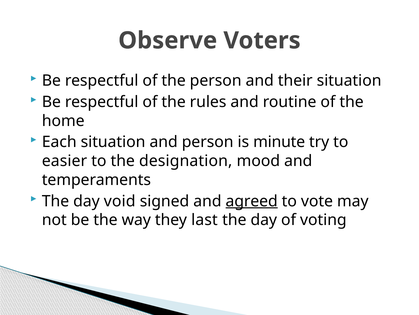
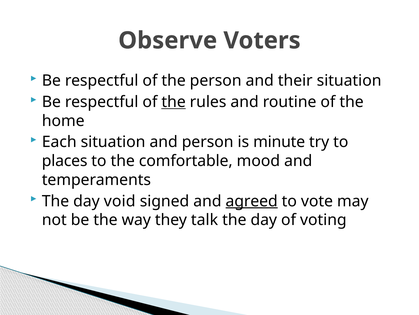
the at (174, 102) underline: none -> present
easier: easier -> places
designation: designation -> comfortable
last: last -> talk
